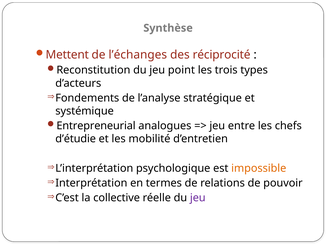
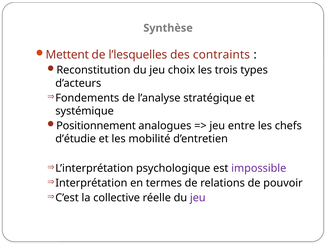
l’échanges: l’échanges -> l’lesquelles
réciprocité: réciprocité -> contraints
point: point -> choix
Entrepreneurial: Entrepreneurial -> Positionnement
impossible colour: orange -> purple
